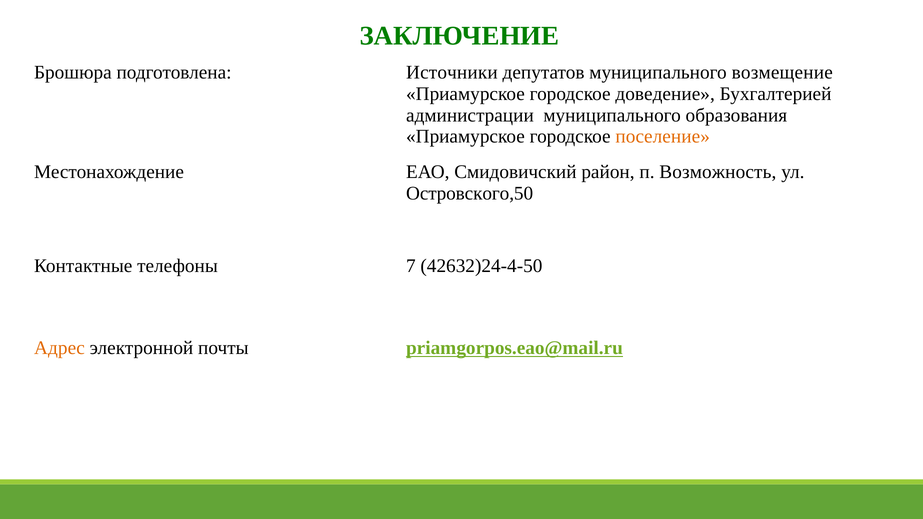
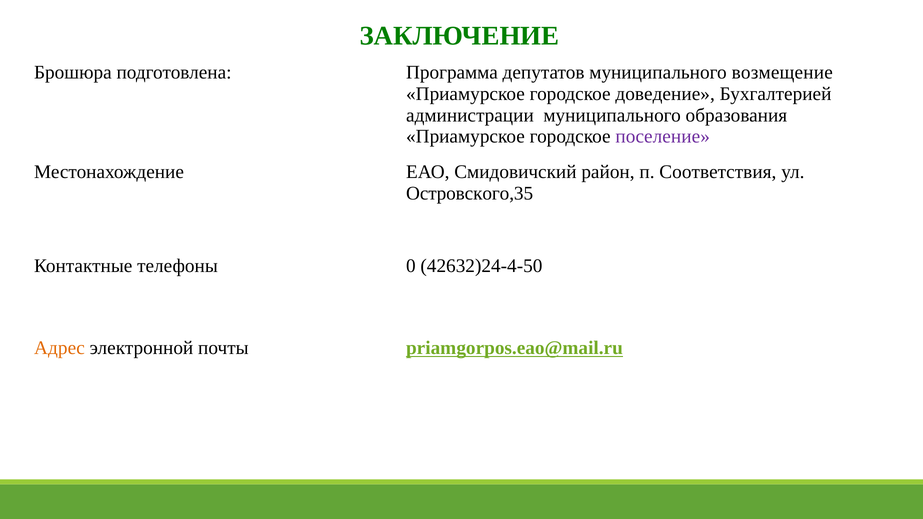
Источники: Источники -> Программа
поселение colour: orange -> purple
Возможность: Возможность -> Соответствия
Островского,50: Островского,50 -> Островского,35
7: 7 -> 0
